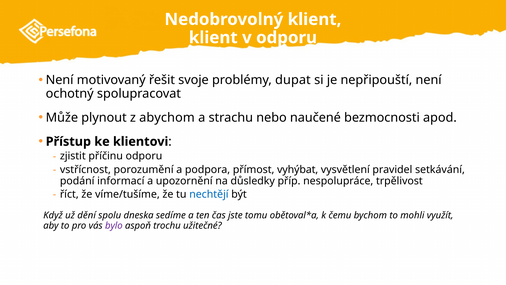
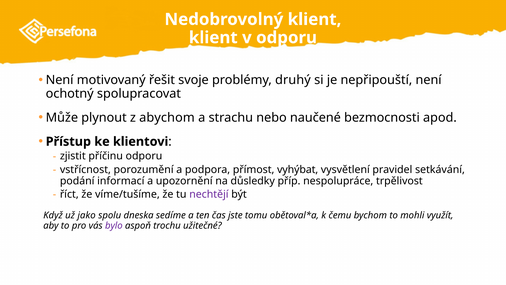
dupat: dupat -> druhý
nechtějí colour: blue -> purple
dění: dění -> jako
